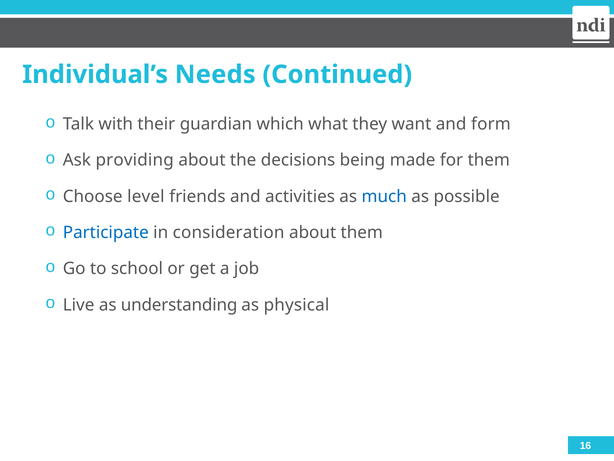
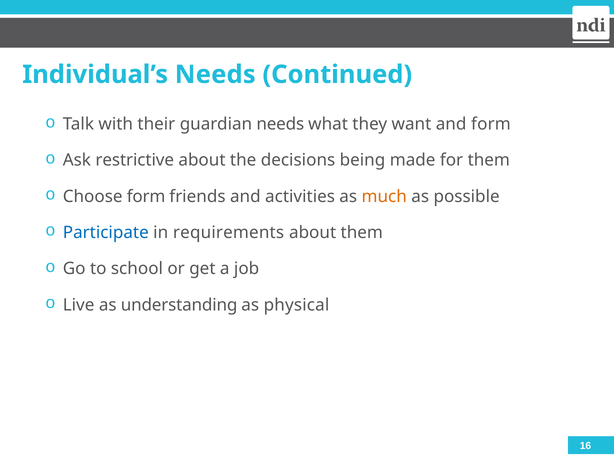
guardian which: which -> needs
providing: providing -> restrictive
Choose level: level -> form
much colour: blue -> orange
consideration: consideration -> requirements
